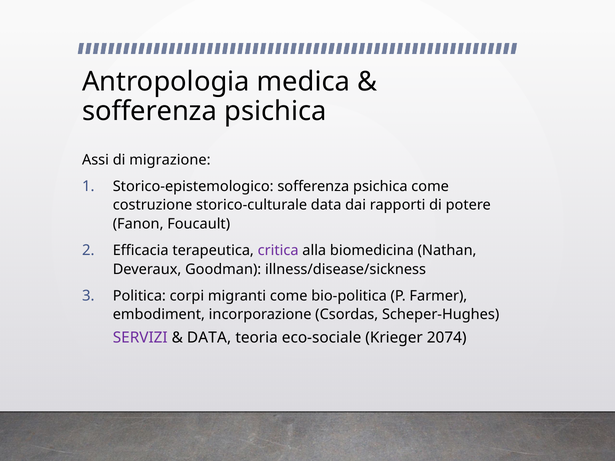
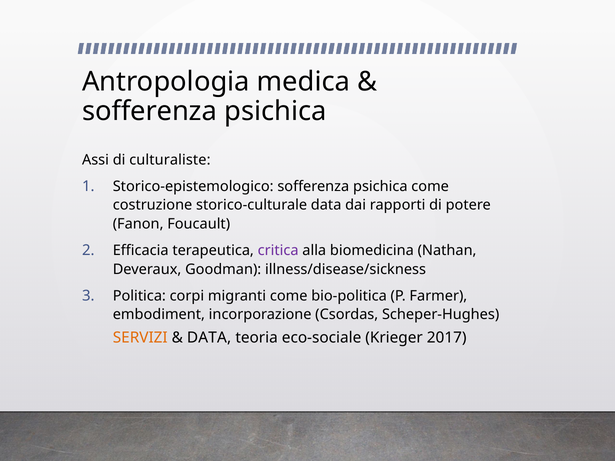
migrazione: migrazione -> culturaliste
SERVIZI colour: purple -> orange
2074: 2074 -> 2017
